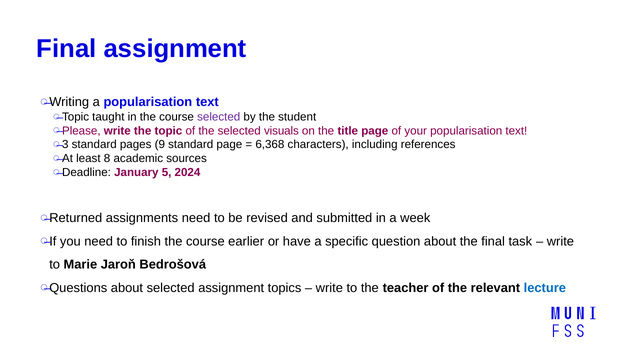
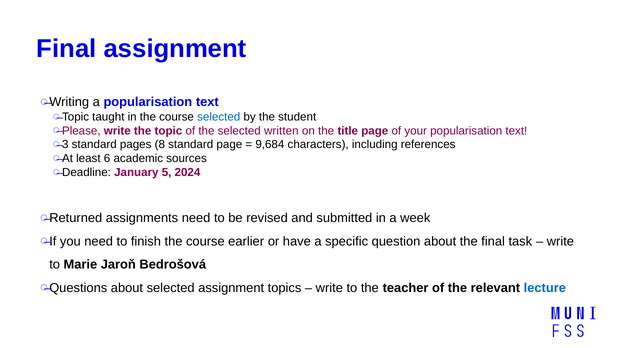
selected at (219, 117) colour: purple -> blue
visuals: visuals -> written
9: 9 -> 8
6,368: 6,368 -> 9,684
8: 8 -> 6
